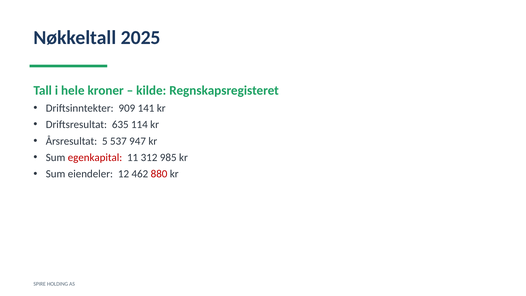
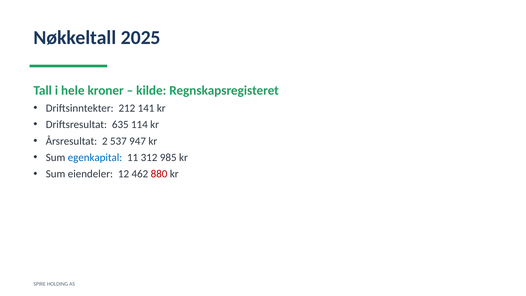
909: 909 -> 212
5: 5 -> 2
egenkapital colour: red -> blue
